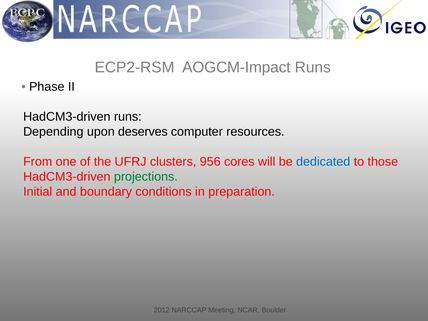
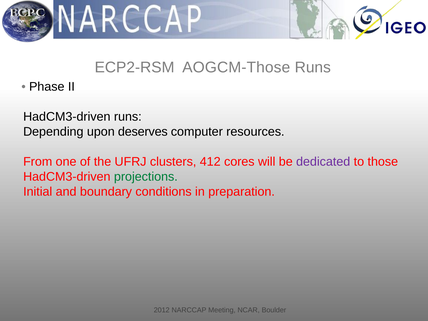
AOGCM-Impact: AOGCM-Impact -> AOGCM-Those
956: 956 -> 412
dedicated colour: blue -> purple
